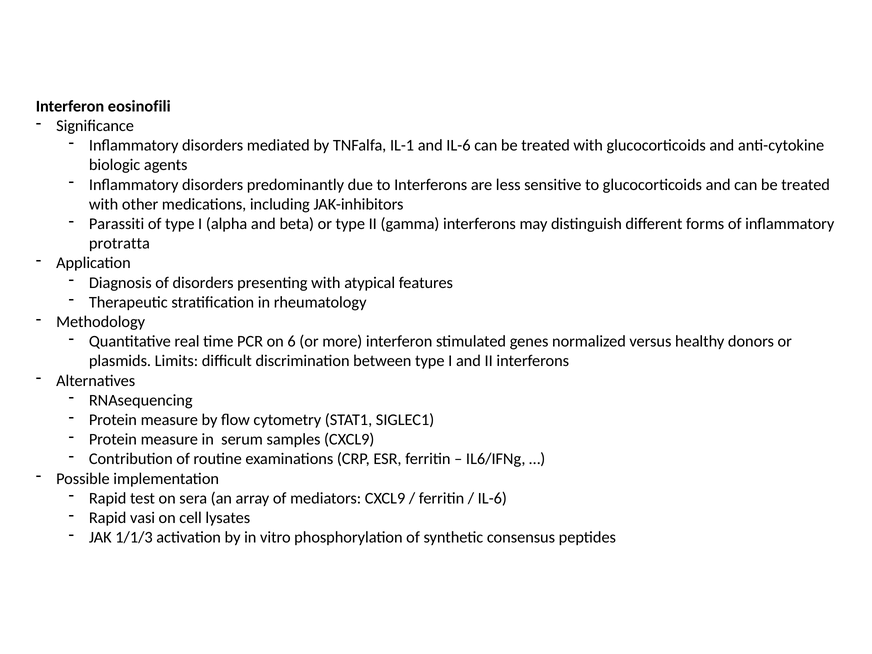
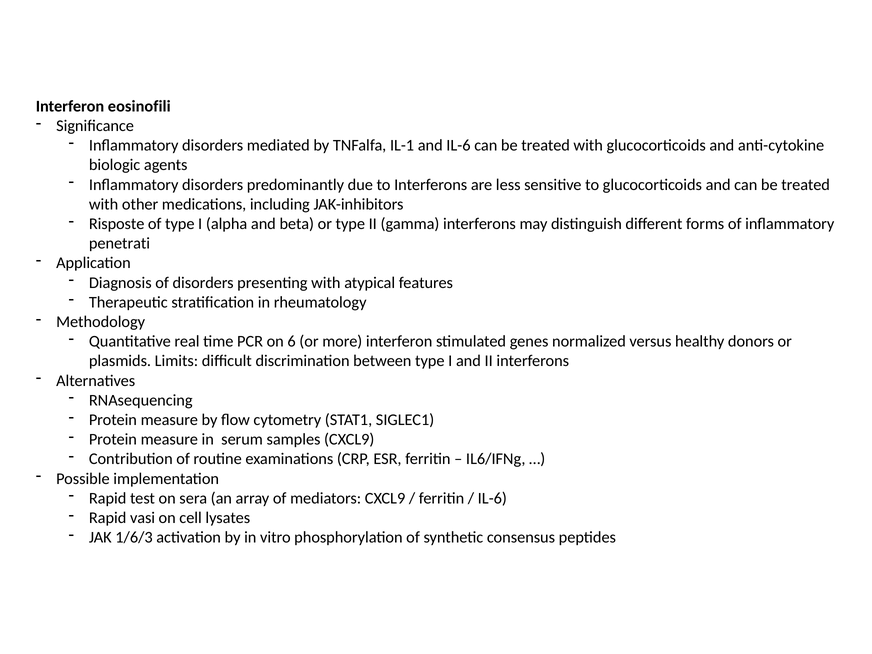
Parassiti: Parassiti -> Risposte
protratta: protratta -> penetrati
1/1/3: 1/1/3 -> 1/6/3
